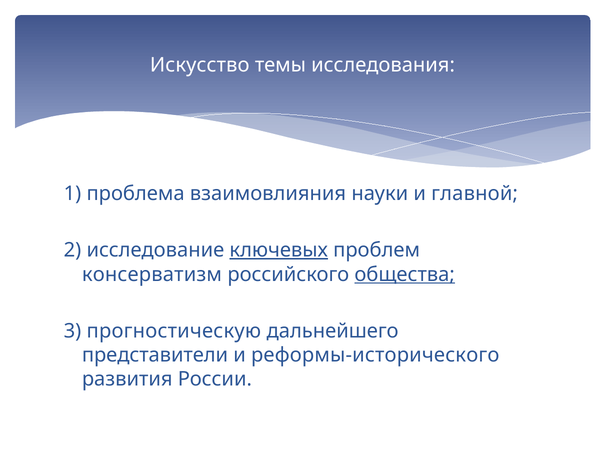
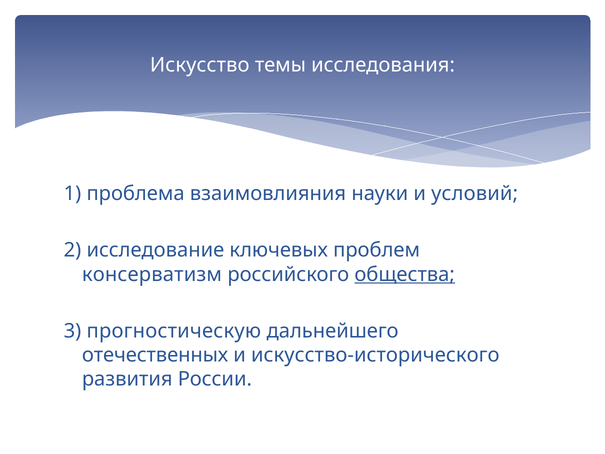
главной: главной -> условий
ключевых underline: present -> none
представители: представители -> отечественных
реформы-исторического: реформы-исторического -> искусство-исторического
